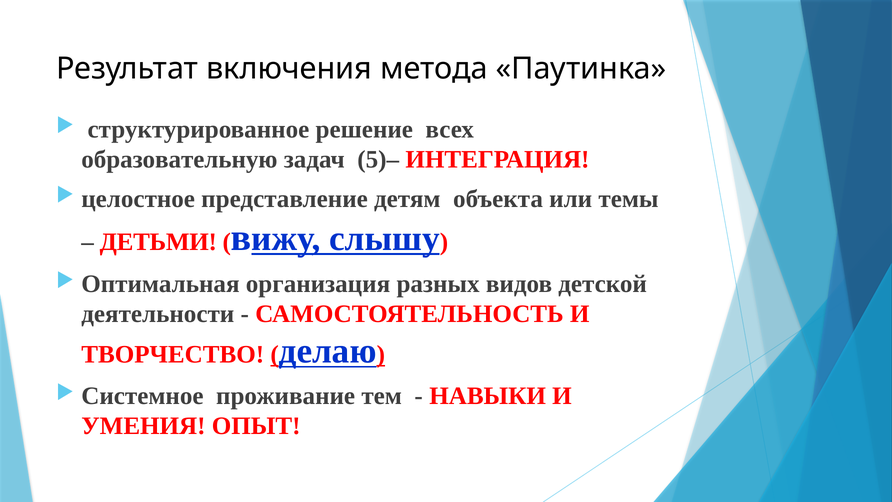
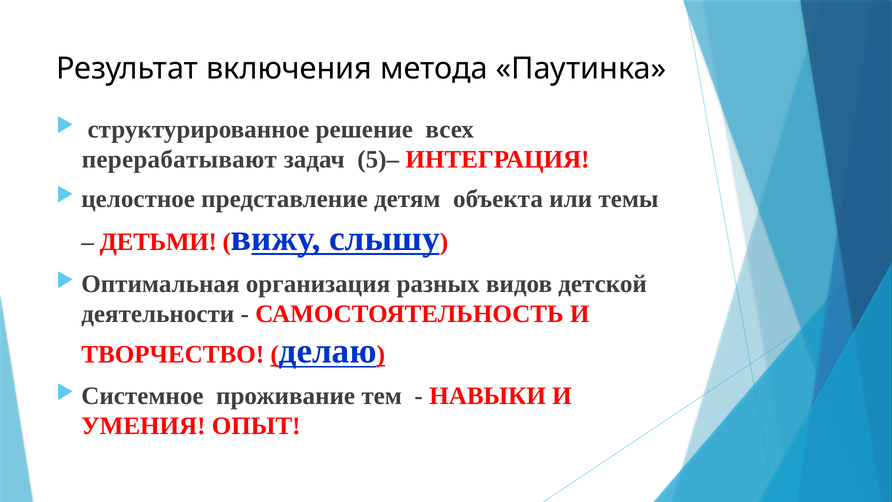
образовательную: образовательную -> перерабатывают
